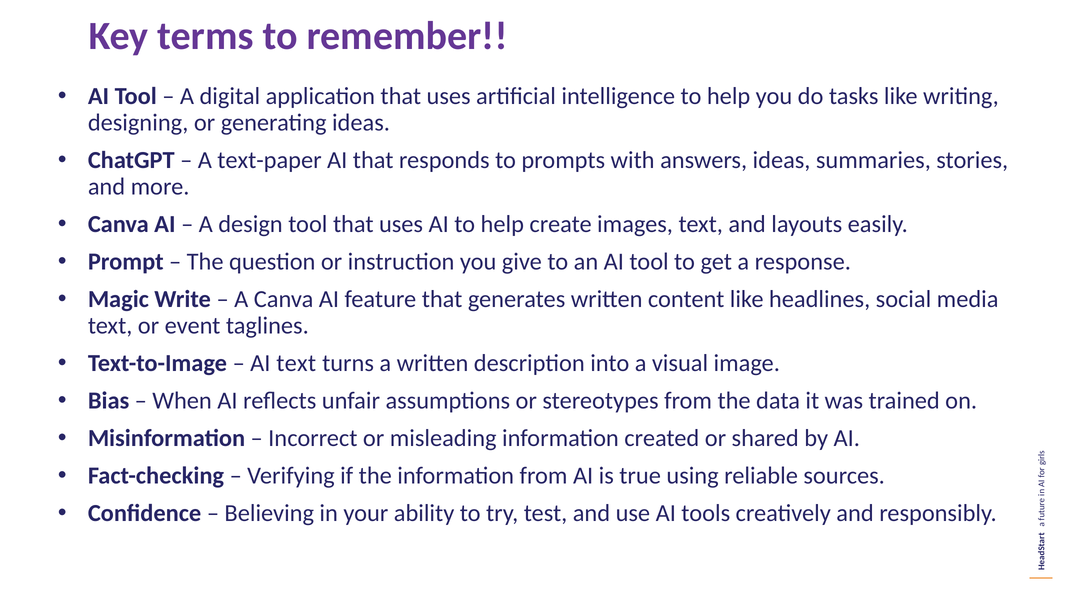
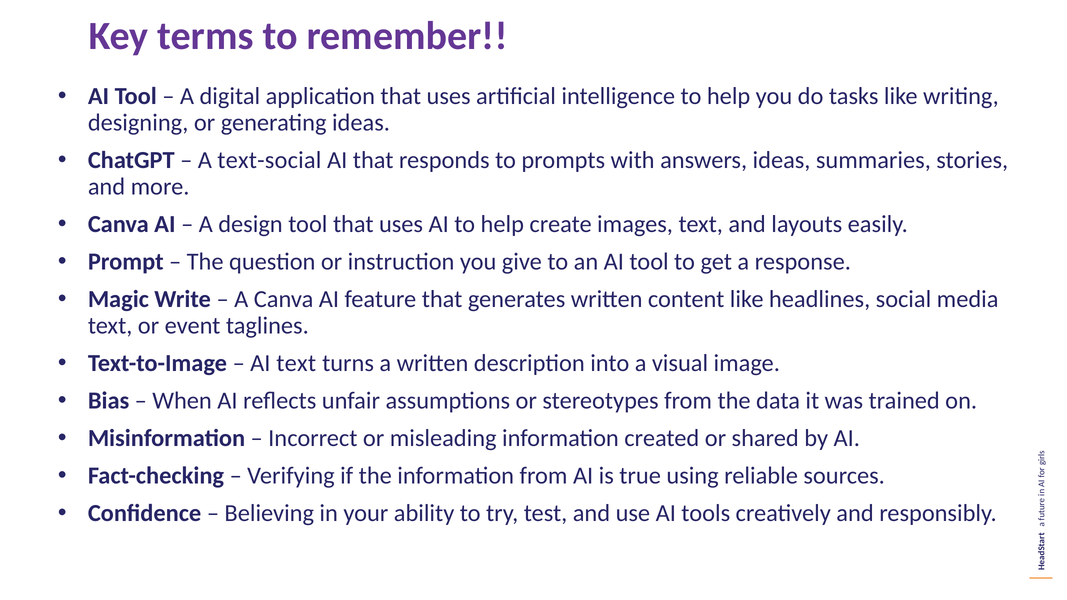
text-paper: text-paper -> text-social
